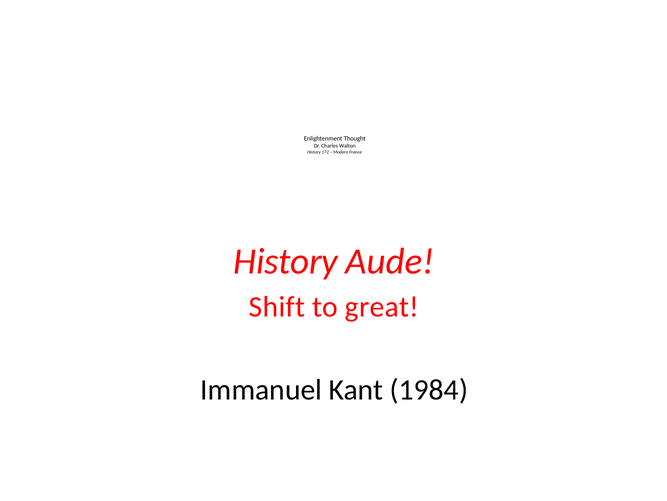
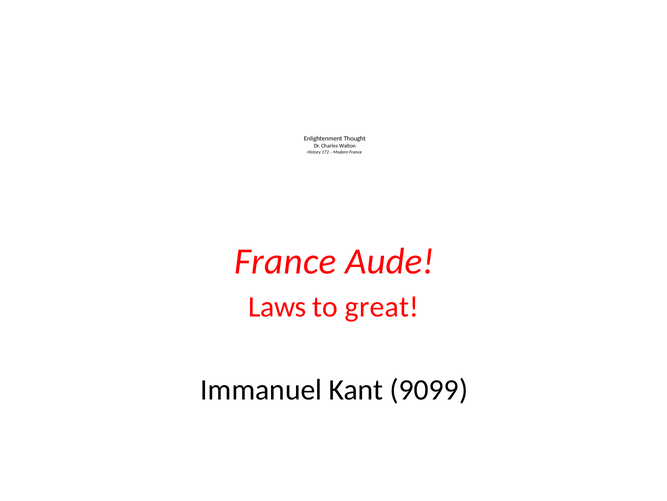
History at (286, 261): History -> France
Shift: Shift -> Laws
1984: 1984 -> 9099
